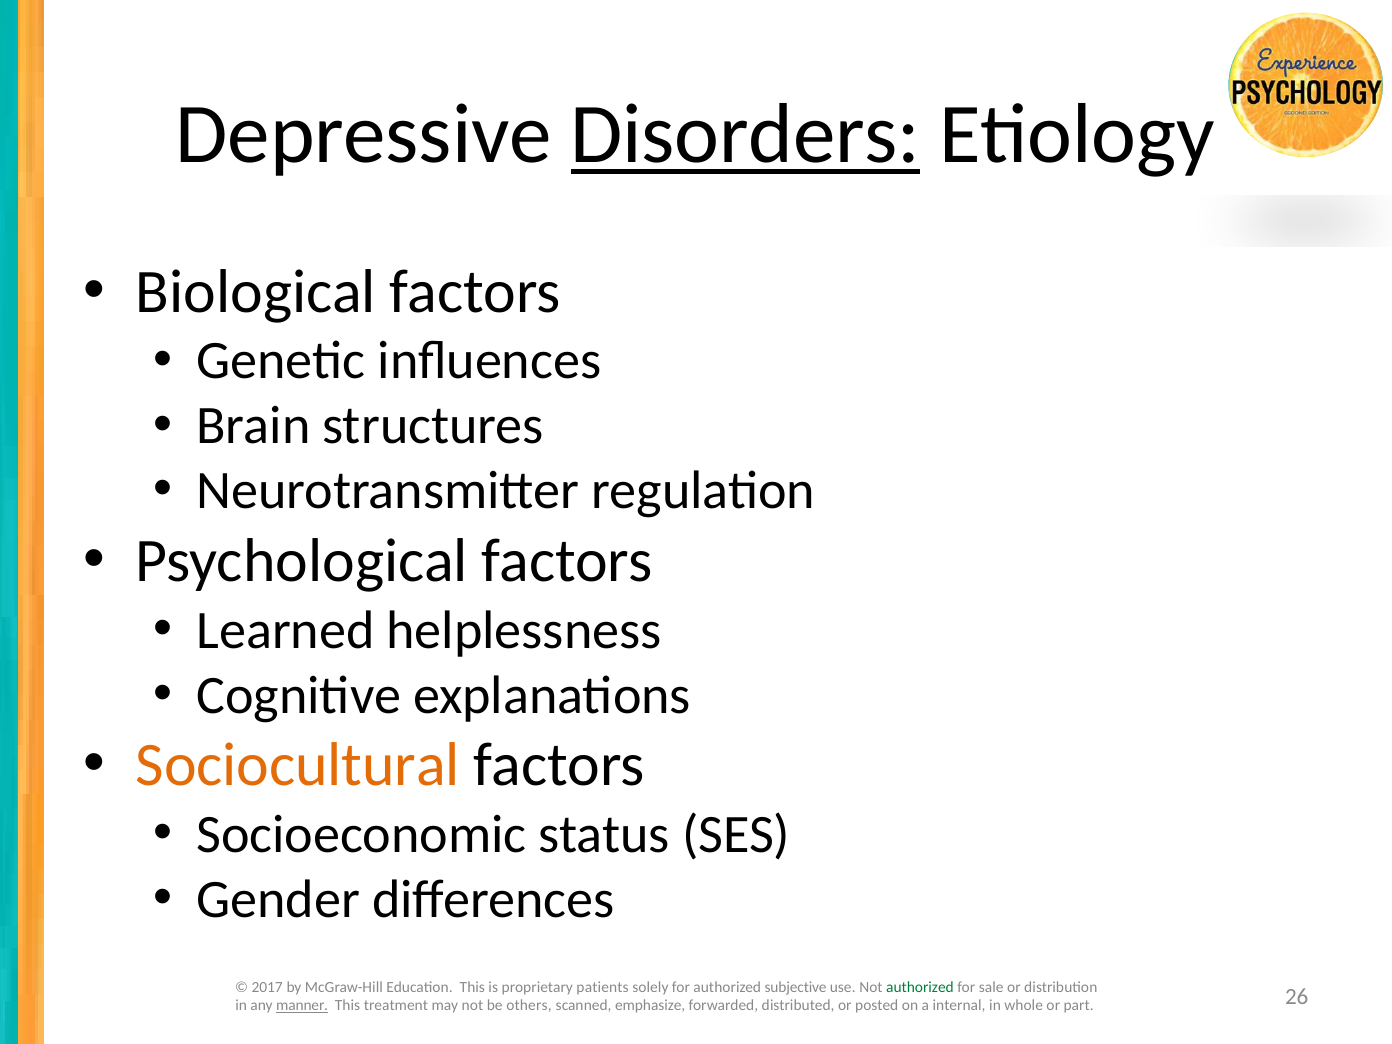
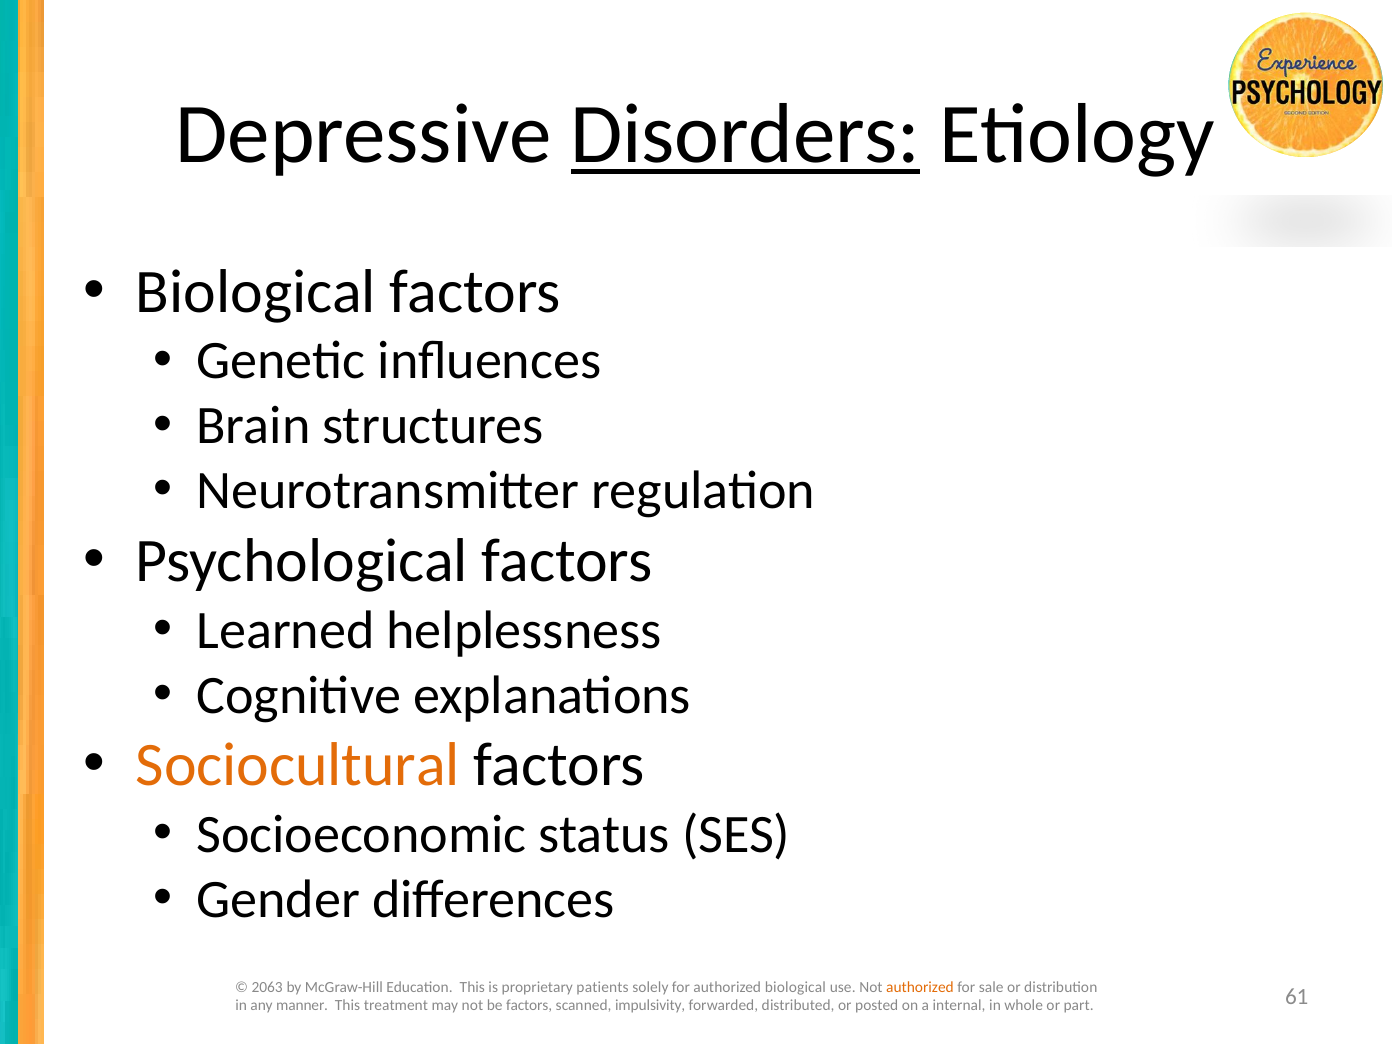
2017: 2017 -> 2063
authorized subjective: subjective -> biological
authorized at (920, 987) colour: green -> orange
manner underline: present -> none
be others: others -> factors
emphasize: emphasize -> impulsivity
26: 26 -> 61
